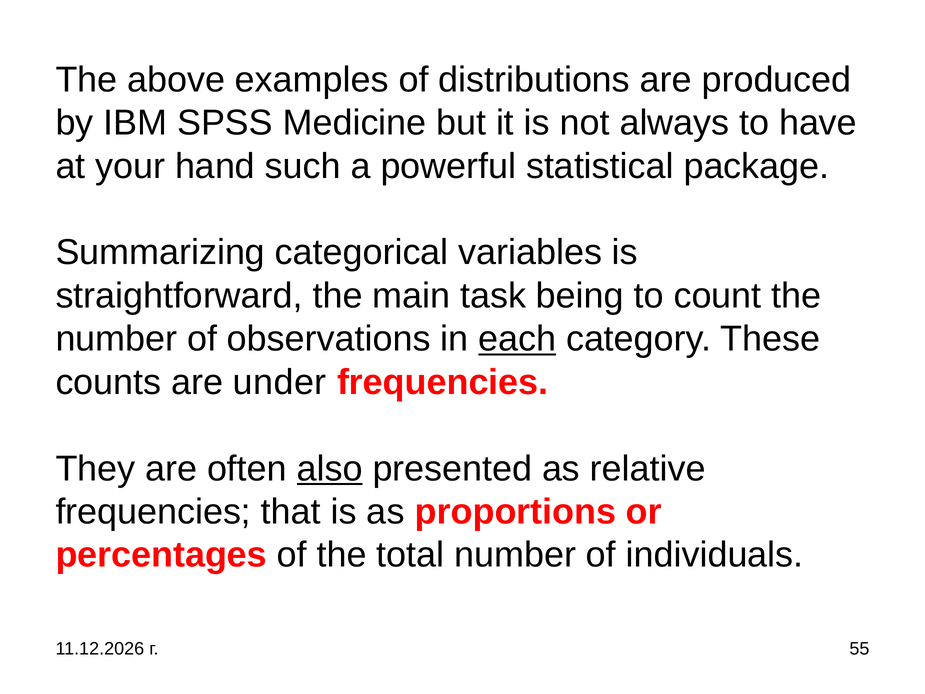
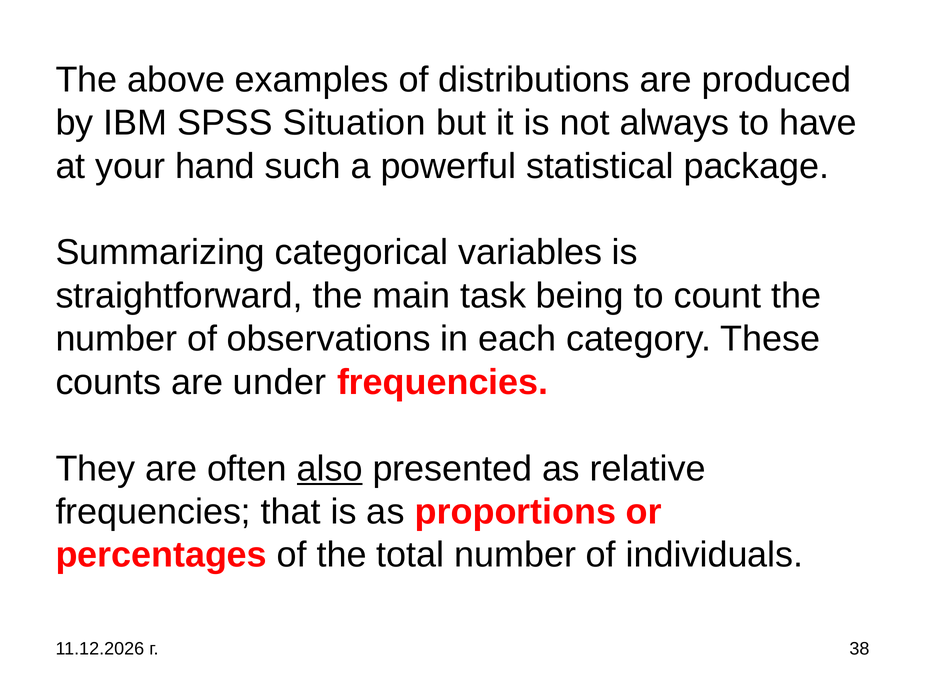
Medicine: Medicine -> Situation
each underline: present -> none
55: 55 -> 38
